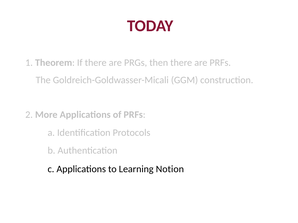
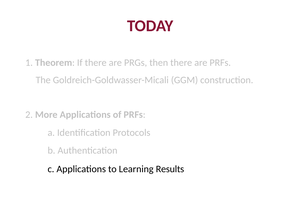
Notion: Notion -> Results
